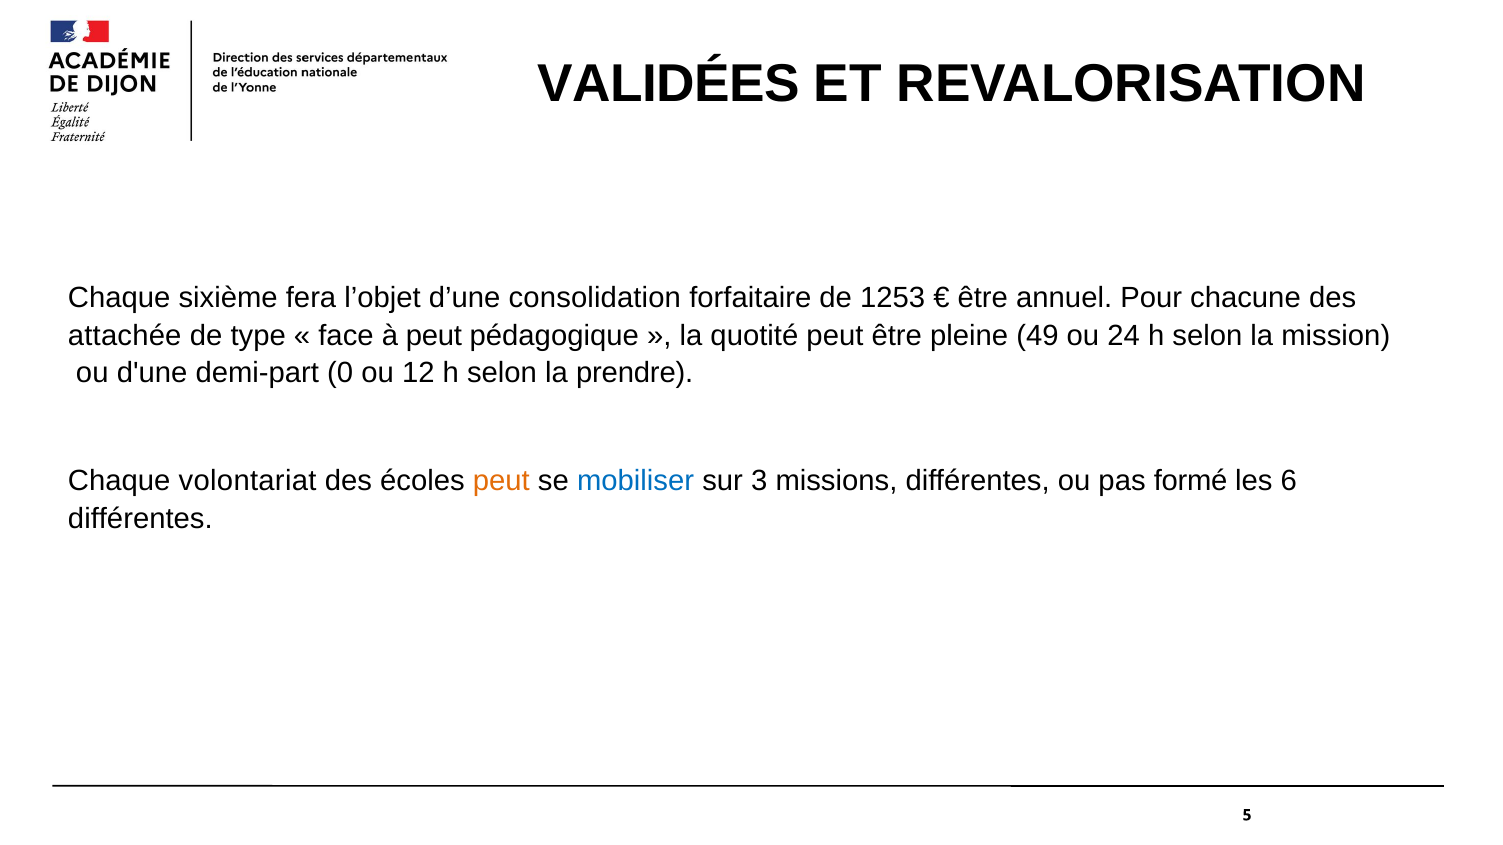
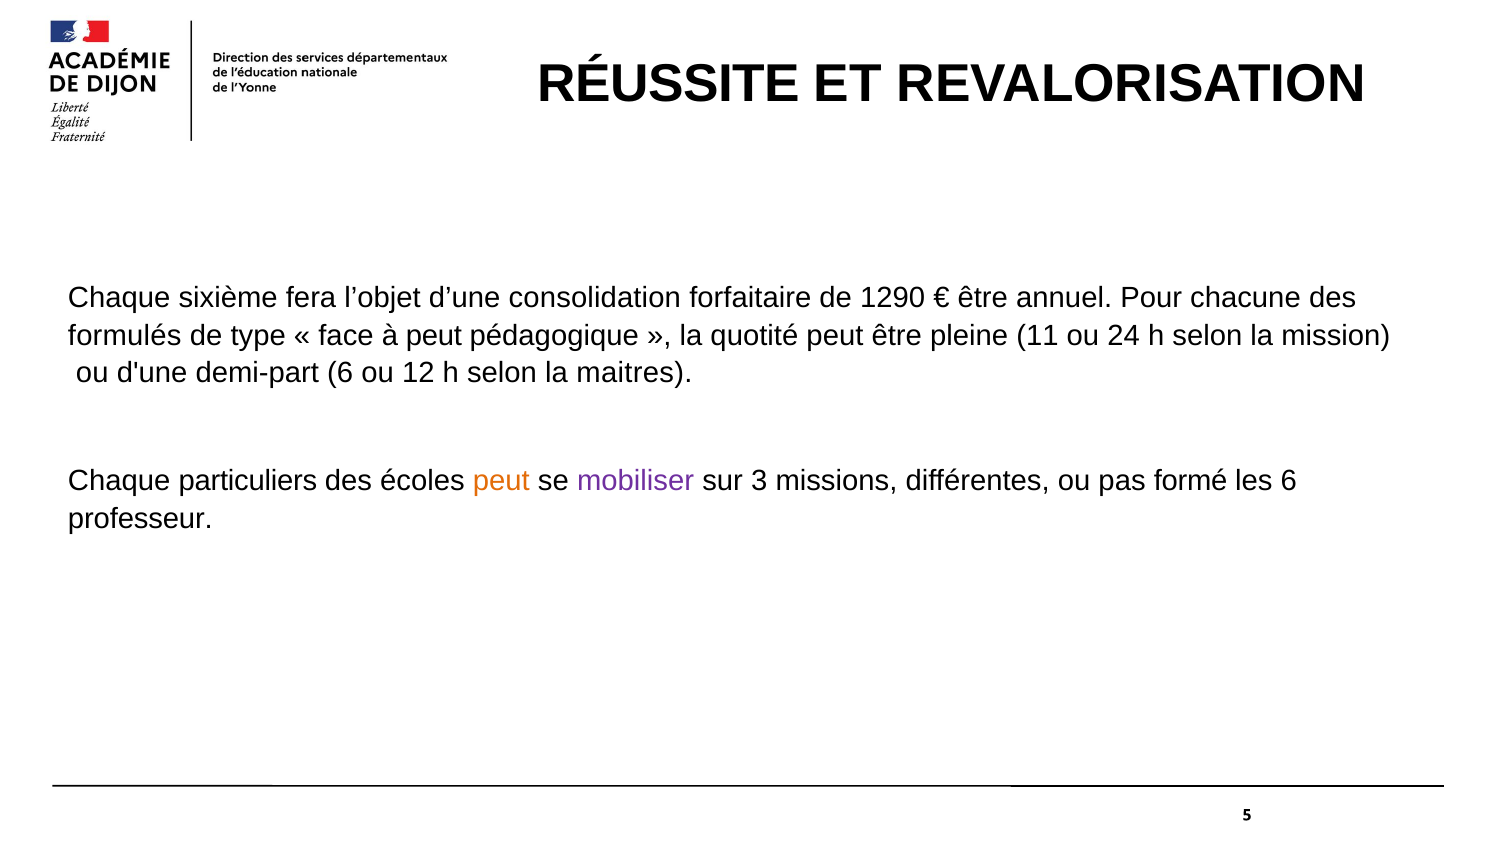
VALIDÉES: VALIDÉES -> RÉUSSITE
1253: 1253 -> 1290
attachée: attachée -> formulés
49: 49 -> 11
demi-part 0: 0 -> 6
prendre: prendre -> maitres
volontariat: volontariat -> particuliers
mobiliser colour: blue -> purple
différentes at (140, 519): différentes -> professeur
